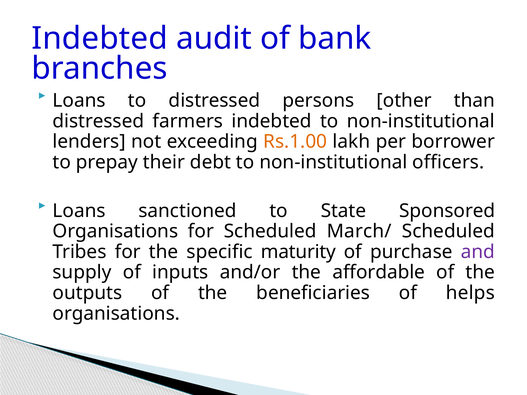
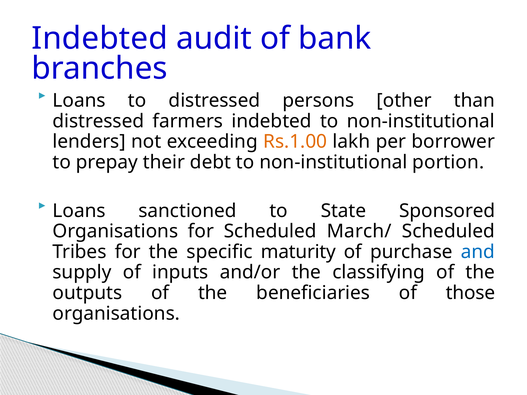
officers: officers -> portion
and colour: purple -> blue
affordable: affordable -> classifying
helps: helps -> those
